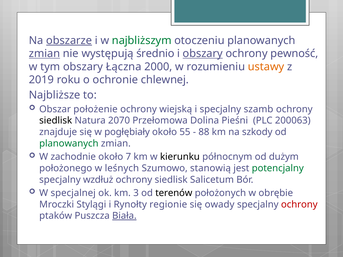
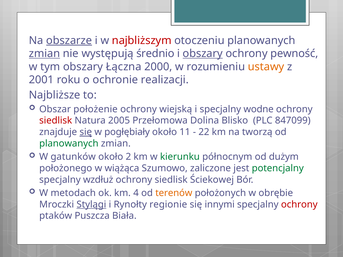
najbliższym colour: green -> red
2019: 2019 -> 2001
chlewnej: chlewnej -> realizacji
szamb: szamb -> wodne
siedlisk at (56, 121) colour: black -> red
2070: 2070 -> 2005
Pieśni: Pieśni -> Blisko
200063: 200063 -> 847099
się at (86, 132) underline: none -> present
55: 55 -> 11
88: 88 -> 22
szkody: szkody -> tworzą
zachodnie: zachodnie -> gatunków
7: 7 -> 2
kierunku colour: black -> green
leśnych: leśnych -> wiążąca
stanowią: stanowią -> zaliczone
Salicetum: Salicetum -> Ściekowej
specjalnej: specjalnej -> metodach
3: 3 -> 4
terenów colour: black -> orange
Stylągi underline: none -> present
owady: owady -> innymi
Biała underline: present -> none
